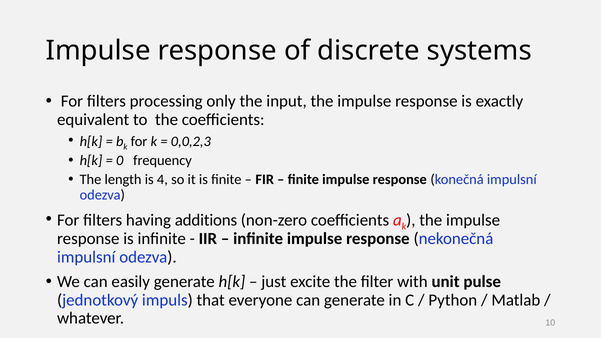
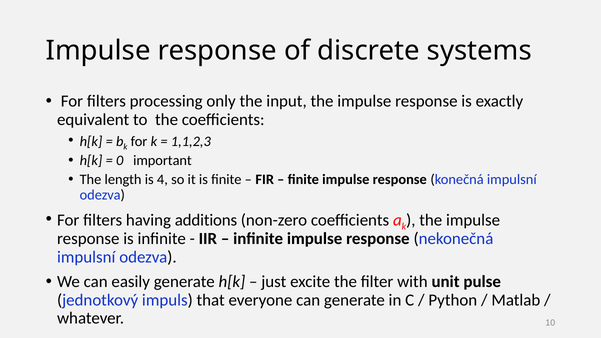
0,0,2,3: 0,0,2,3 -> 1,1,2,3
frequency: frequency -> important
